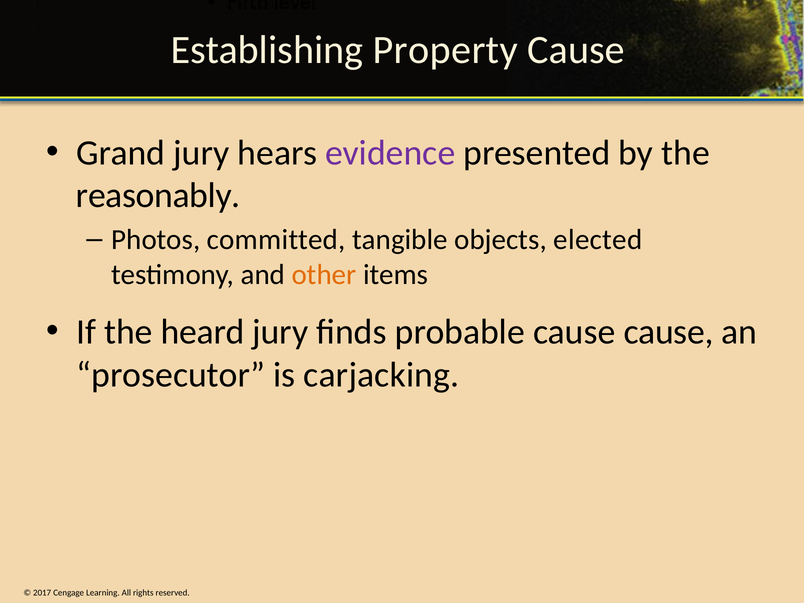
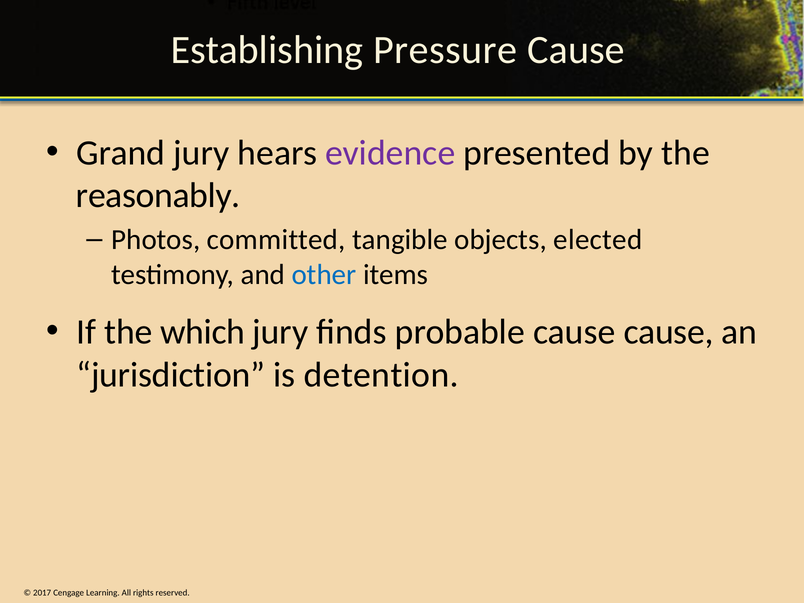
Property: Property -> Pressure
other colour: orange -> blue
heard: heard -> which
prosecutor: prosecutor -> jurisdiction
carjacking: carjacking -> detention
